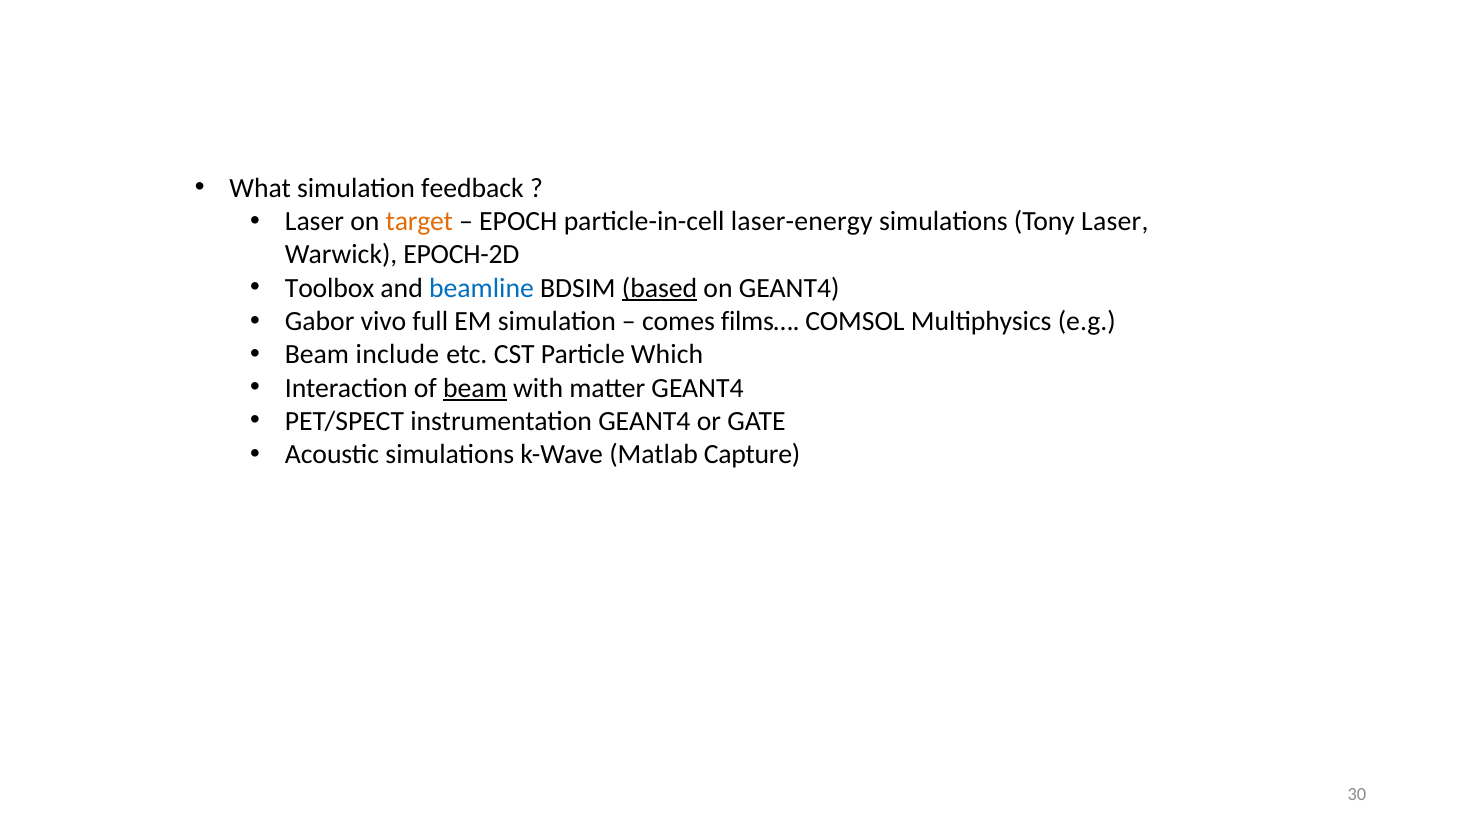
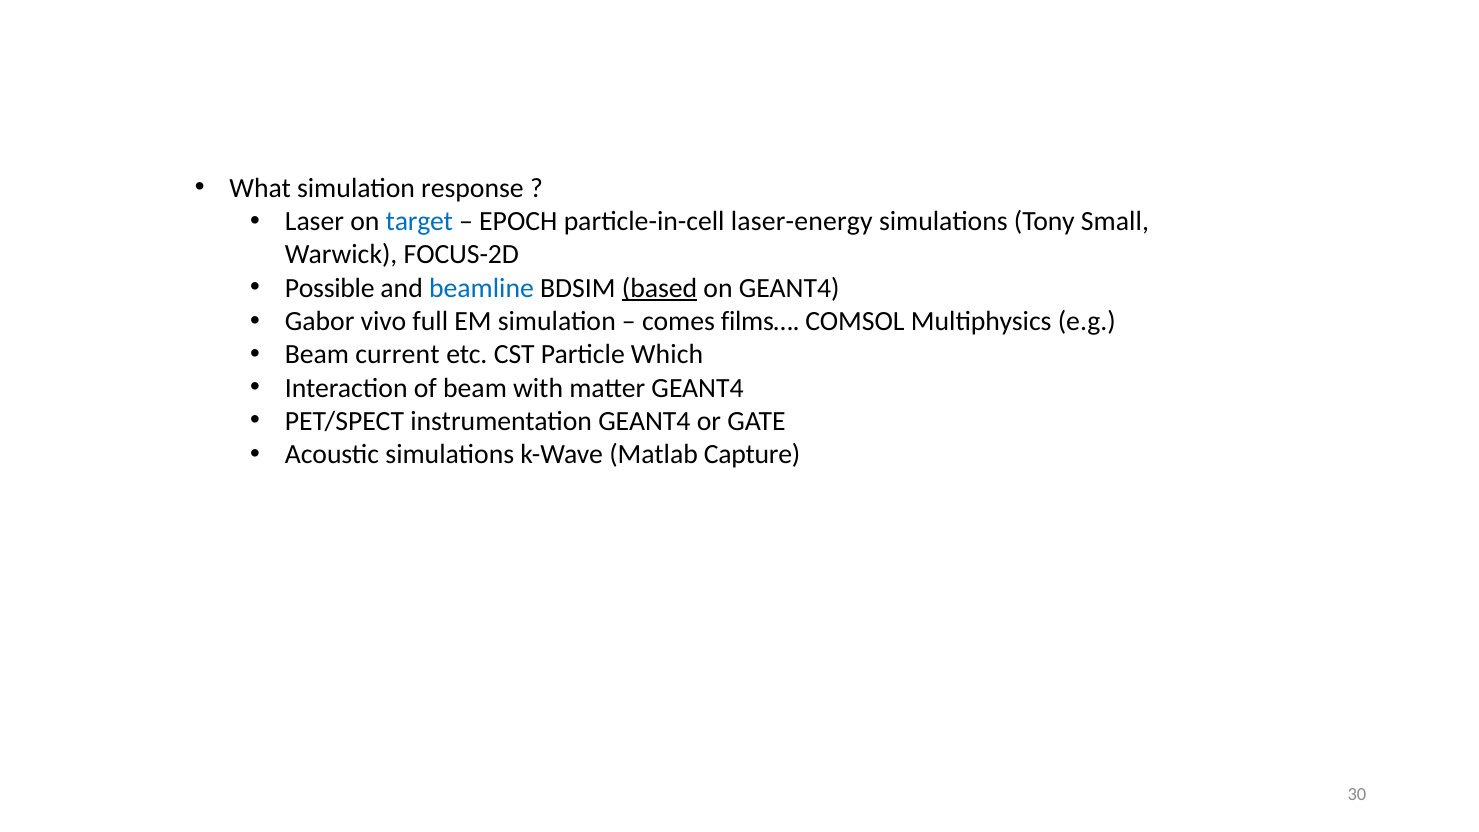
feedback: feedback -> response
target colour: orange -> blue
Tony Laser: Laser -> Small
EPOCH-2D: EPOCH-2D -> FOCUS-2D
Toolbox: Toolbox -> Possible
include: include -> current
beam at (475, 388) underline: present -> none
